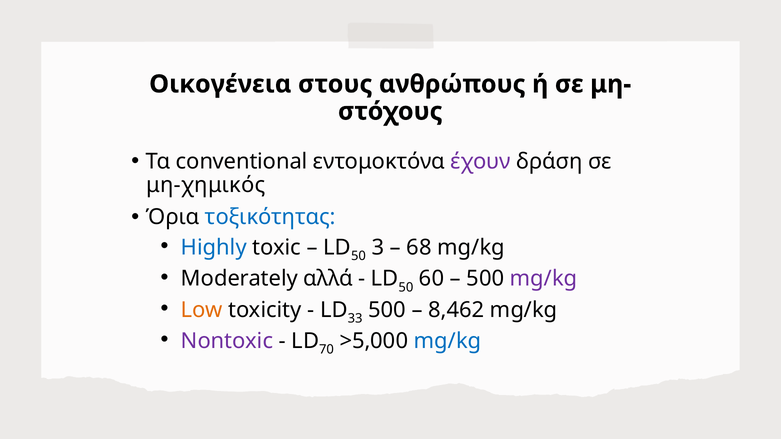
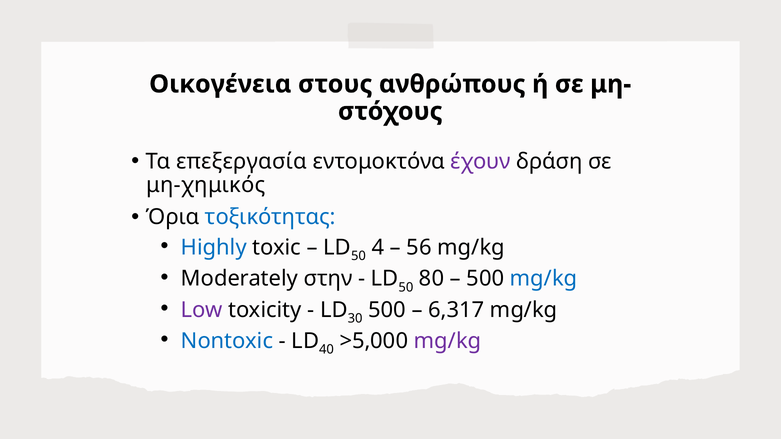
conventional: conventional -> επεξεργασία
3: 3 -> 4
68: 68 -> 56
αλλά: αλλά -> στην
60: 60 -> 80
mg/kg at (544, 279) colour: purple -> blue
Low colour: orange -> purple
33: 33 -> 30
8,462: 8,462 -> 6,317
Nontoxic colour: purple -> blue
70: 70 -> 40
mg/kg at (448, 341) colour: blue -> purple
